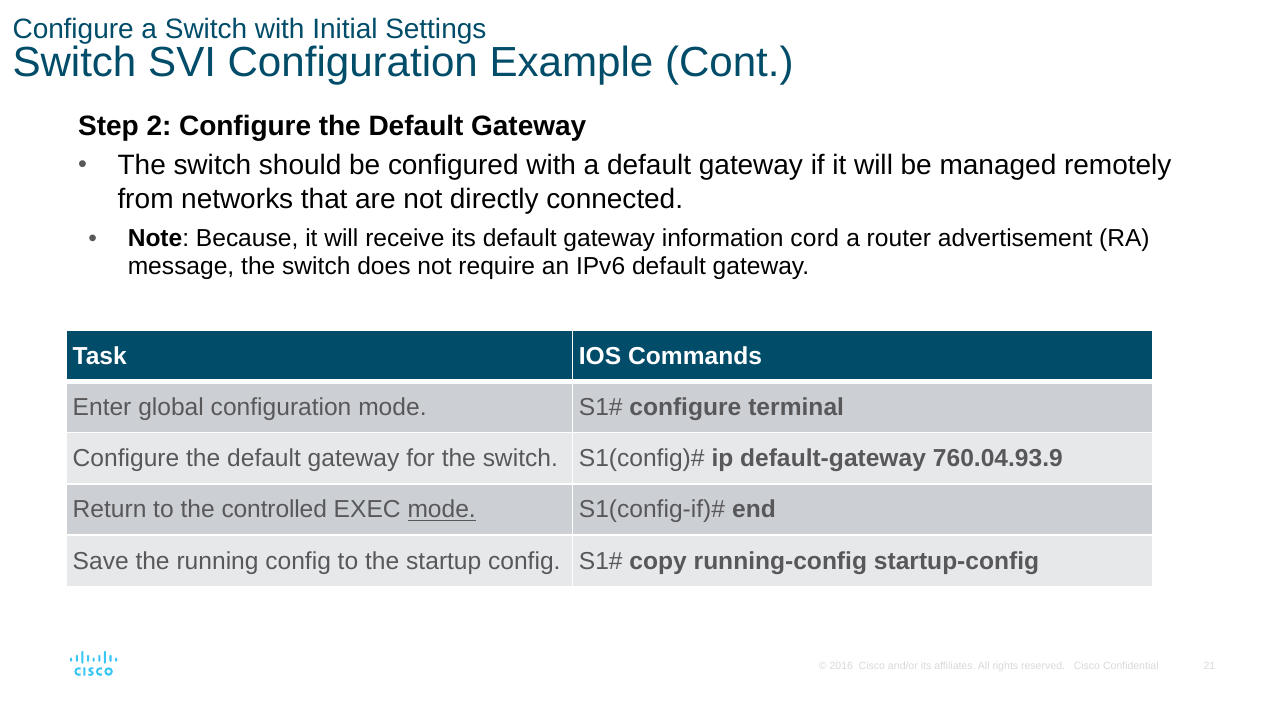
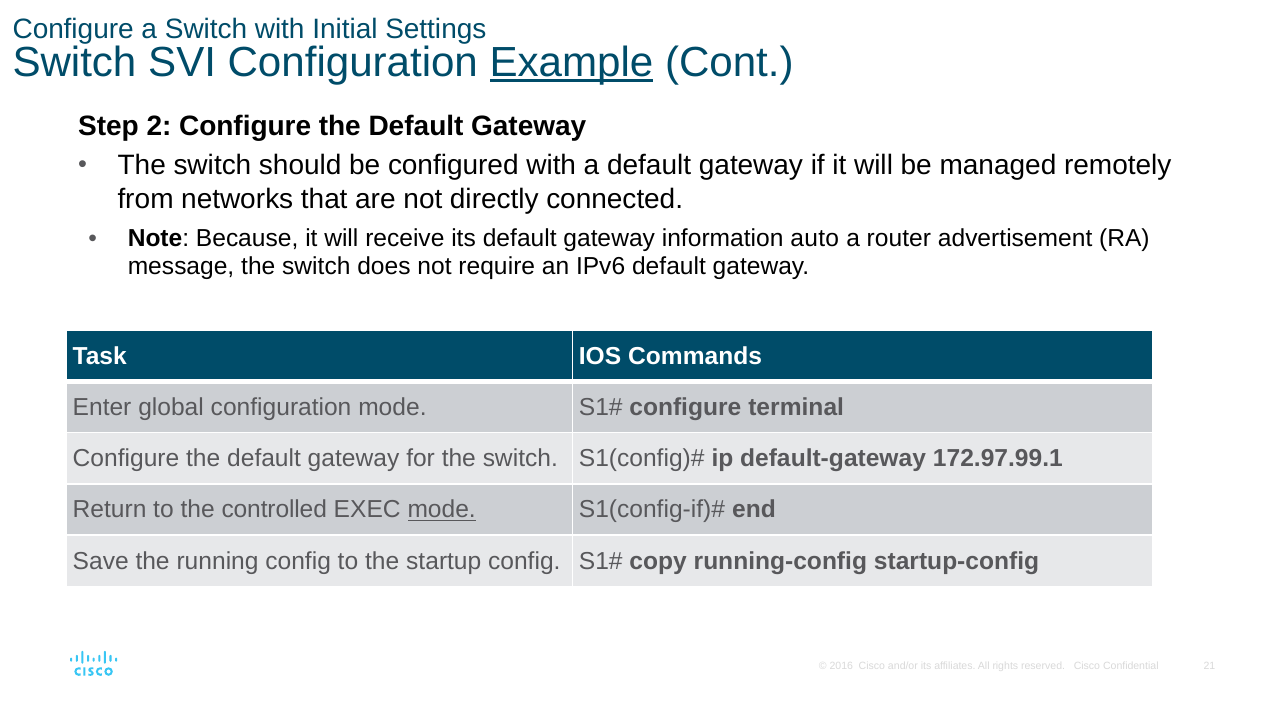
Example underline: none -> present
cord: cord -> auto
760.04.93.9: 760.04.93.9 -> 172.97.99.1
